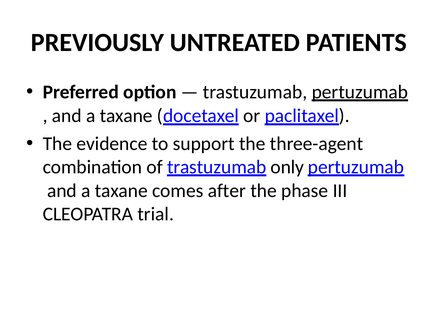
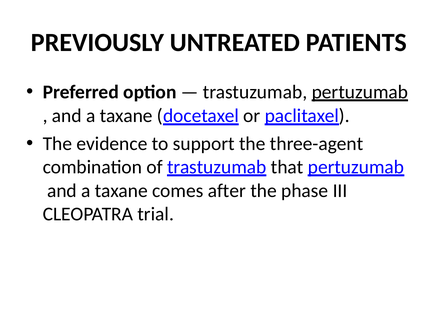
only: only -> that
